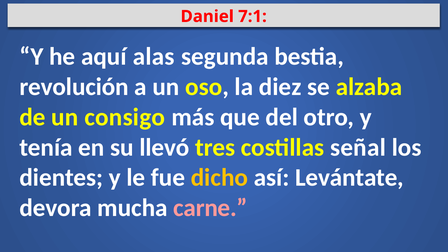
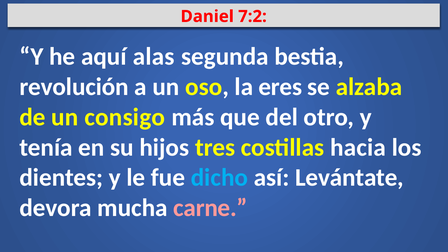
7:1: 7:1 -> 7:2
diez: diez -> eres
llevó: llevó -> hijos
señal: señal -> hacia
dicho colour: yellow -> light blue
